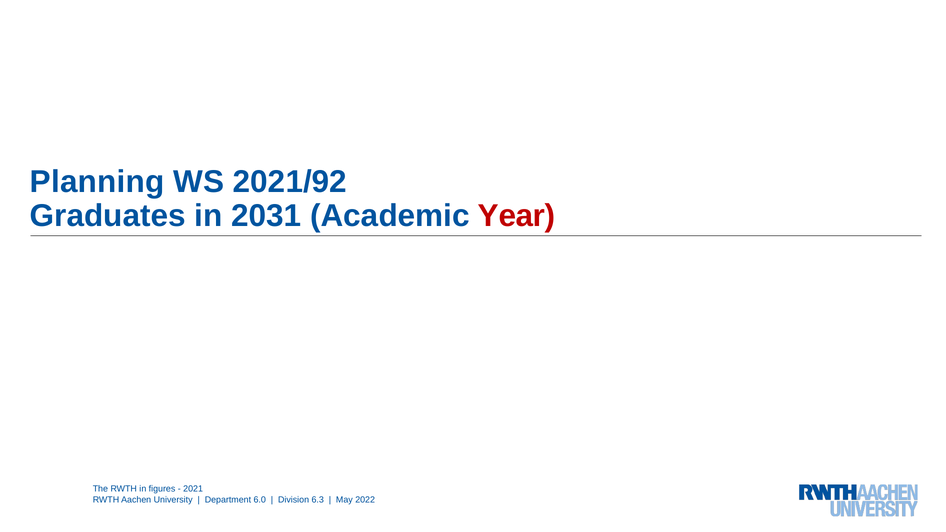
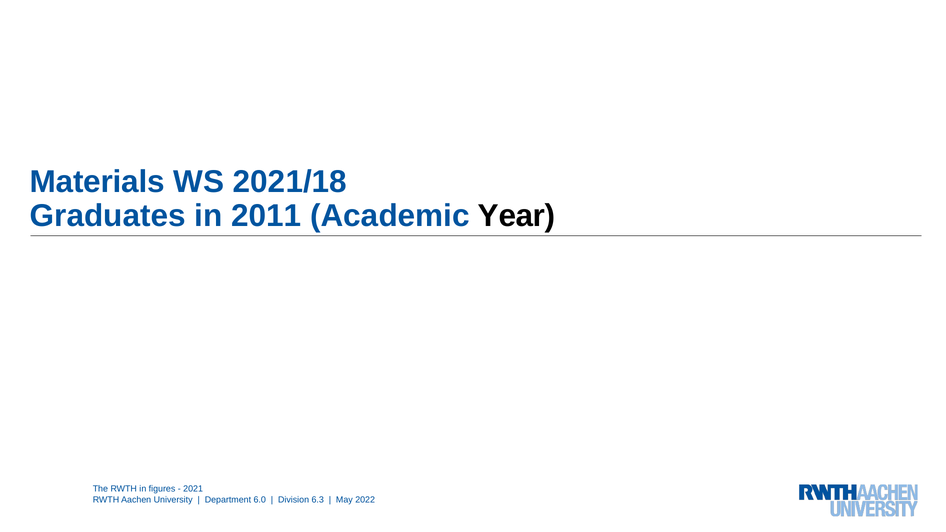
Planning: Planning -> Materials
2021/92: 2021/92 -> 2021/18
2031: 2031 -> 2011
Year colour: red -> black
